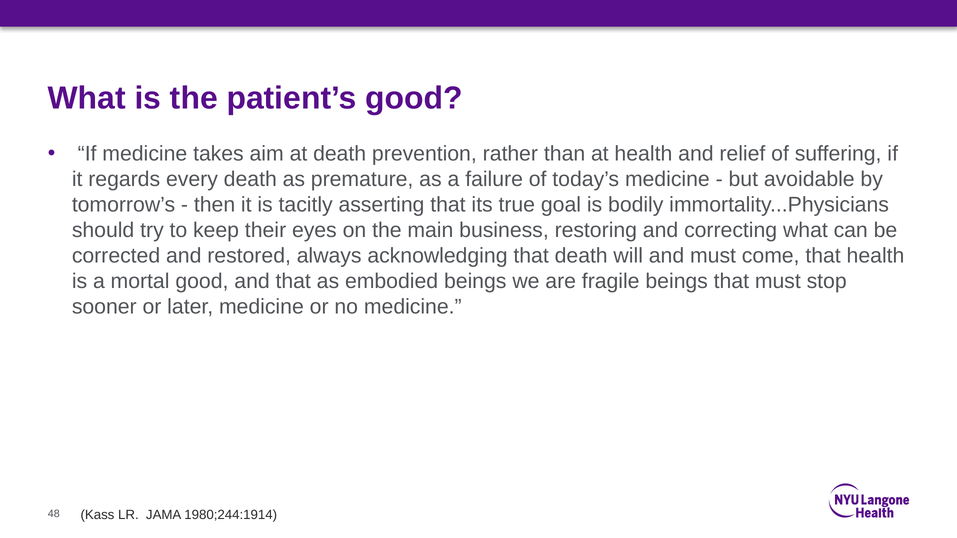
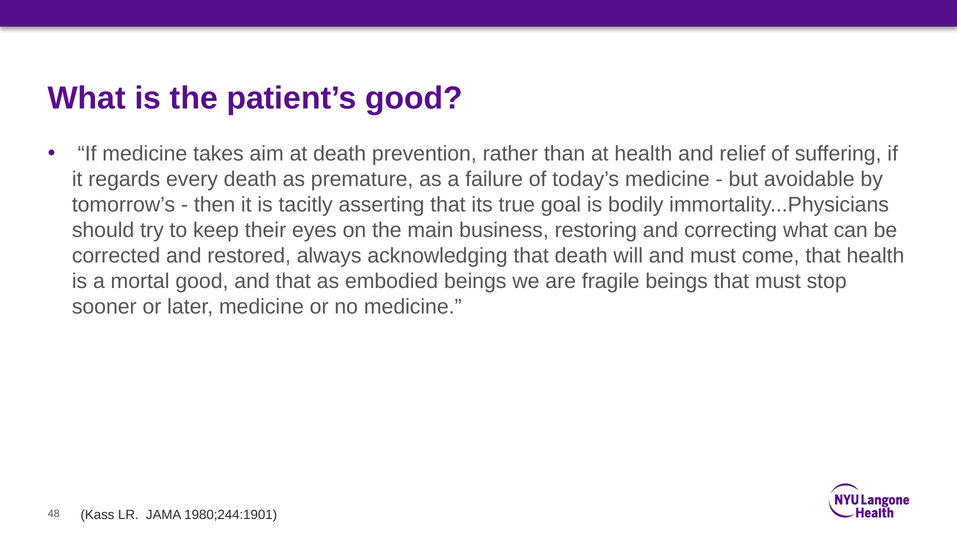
1980;244:1914: 1980;244:1914 -> 1980;244:1901
